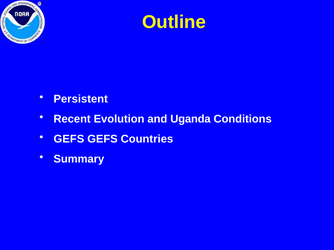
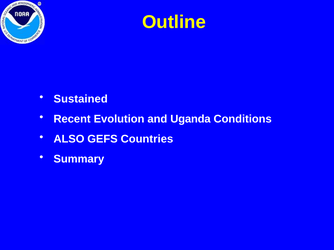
Persistent: Persistent -> Sustained
GEFS at (69, 139): GEFS -> ALSO
